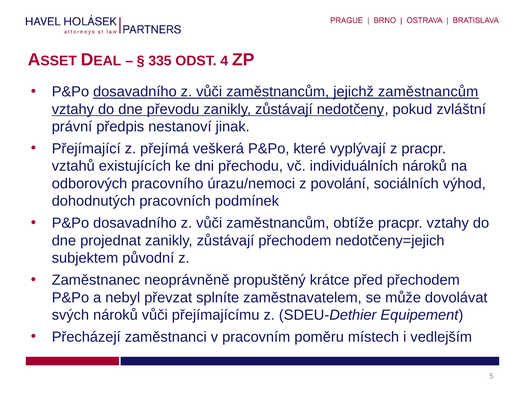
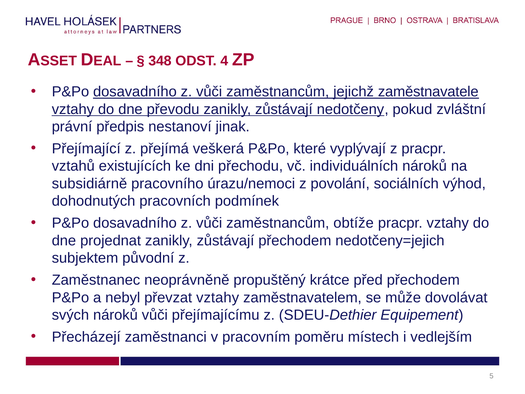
335: 335 -> 348
jejichž zaměstnancům: zaměstnancům -> zaměstnavatele
odborových: odborových -> subsidiárně
převzat splníte: splníte -> vztahy
